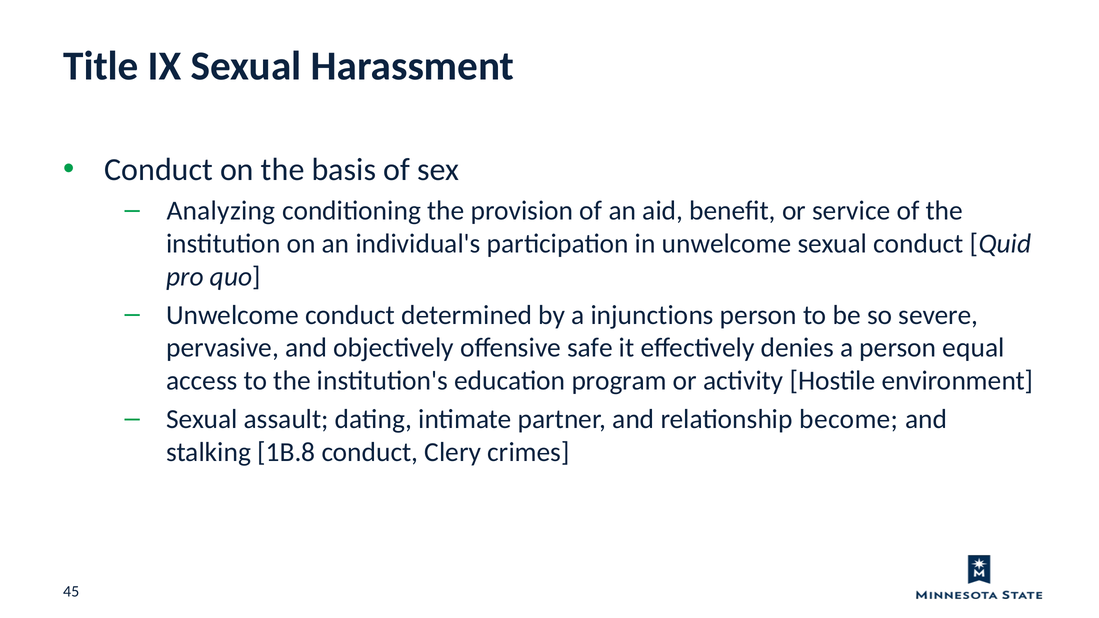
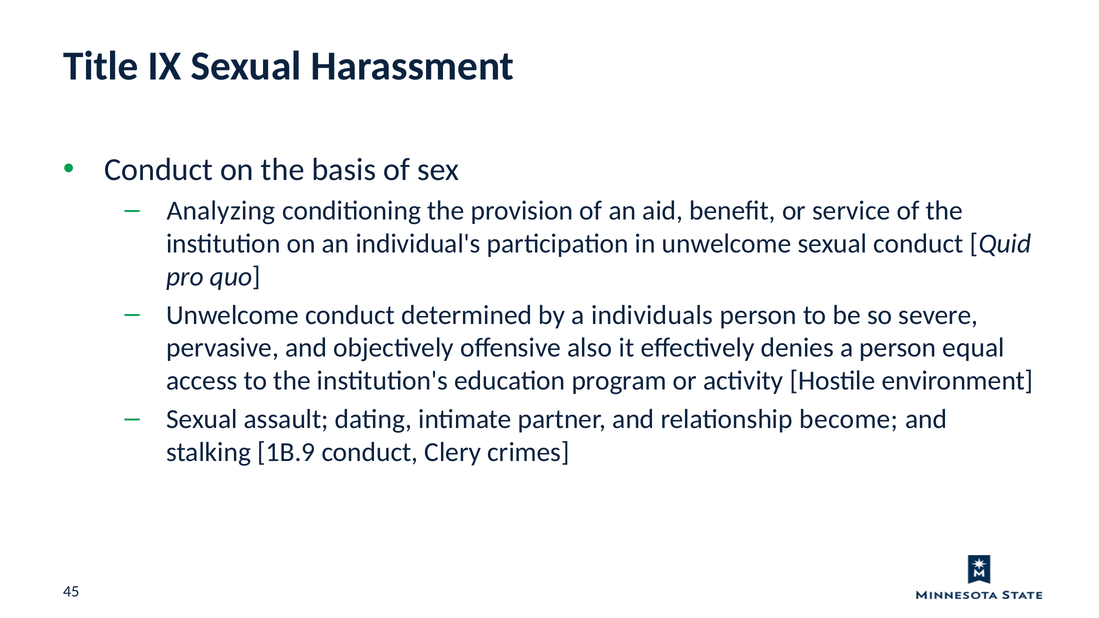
injunctions: injunctions -> individuals
safe: safe -> also
1B.8: 1B.8 -> 1B.9
